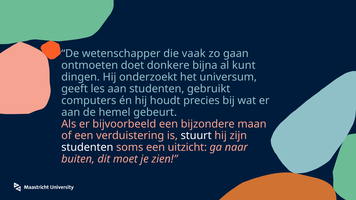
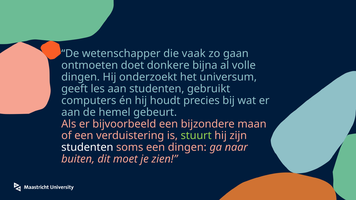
kunt: kunt -> volle
stuurt colour: white -> light green
een uitzicht: uitzicht -> dingen
